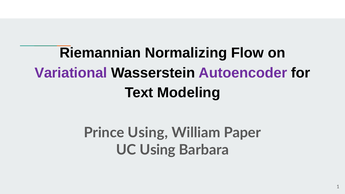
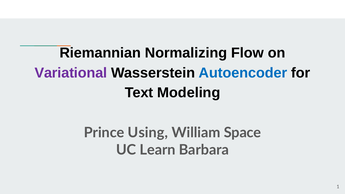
Autoencoder colour: purple -> blue
Paper: Paper -> Space
UC Using: Using -> Learn
